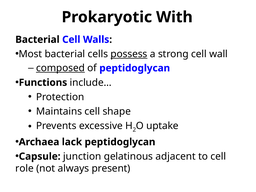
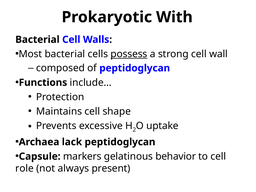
composed underline: present -> none
junction: junction -> markers
adjacent: adjacent -> behavior
